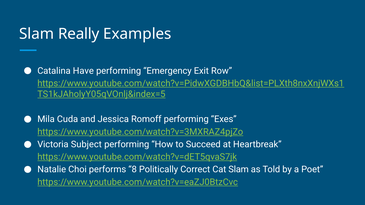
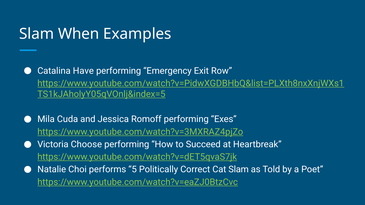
Really: Really -> When
Subject: Subject -> Choose
8: 8 -> 5
